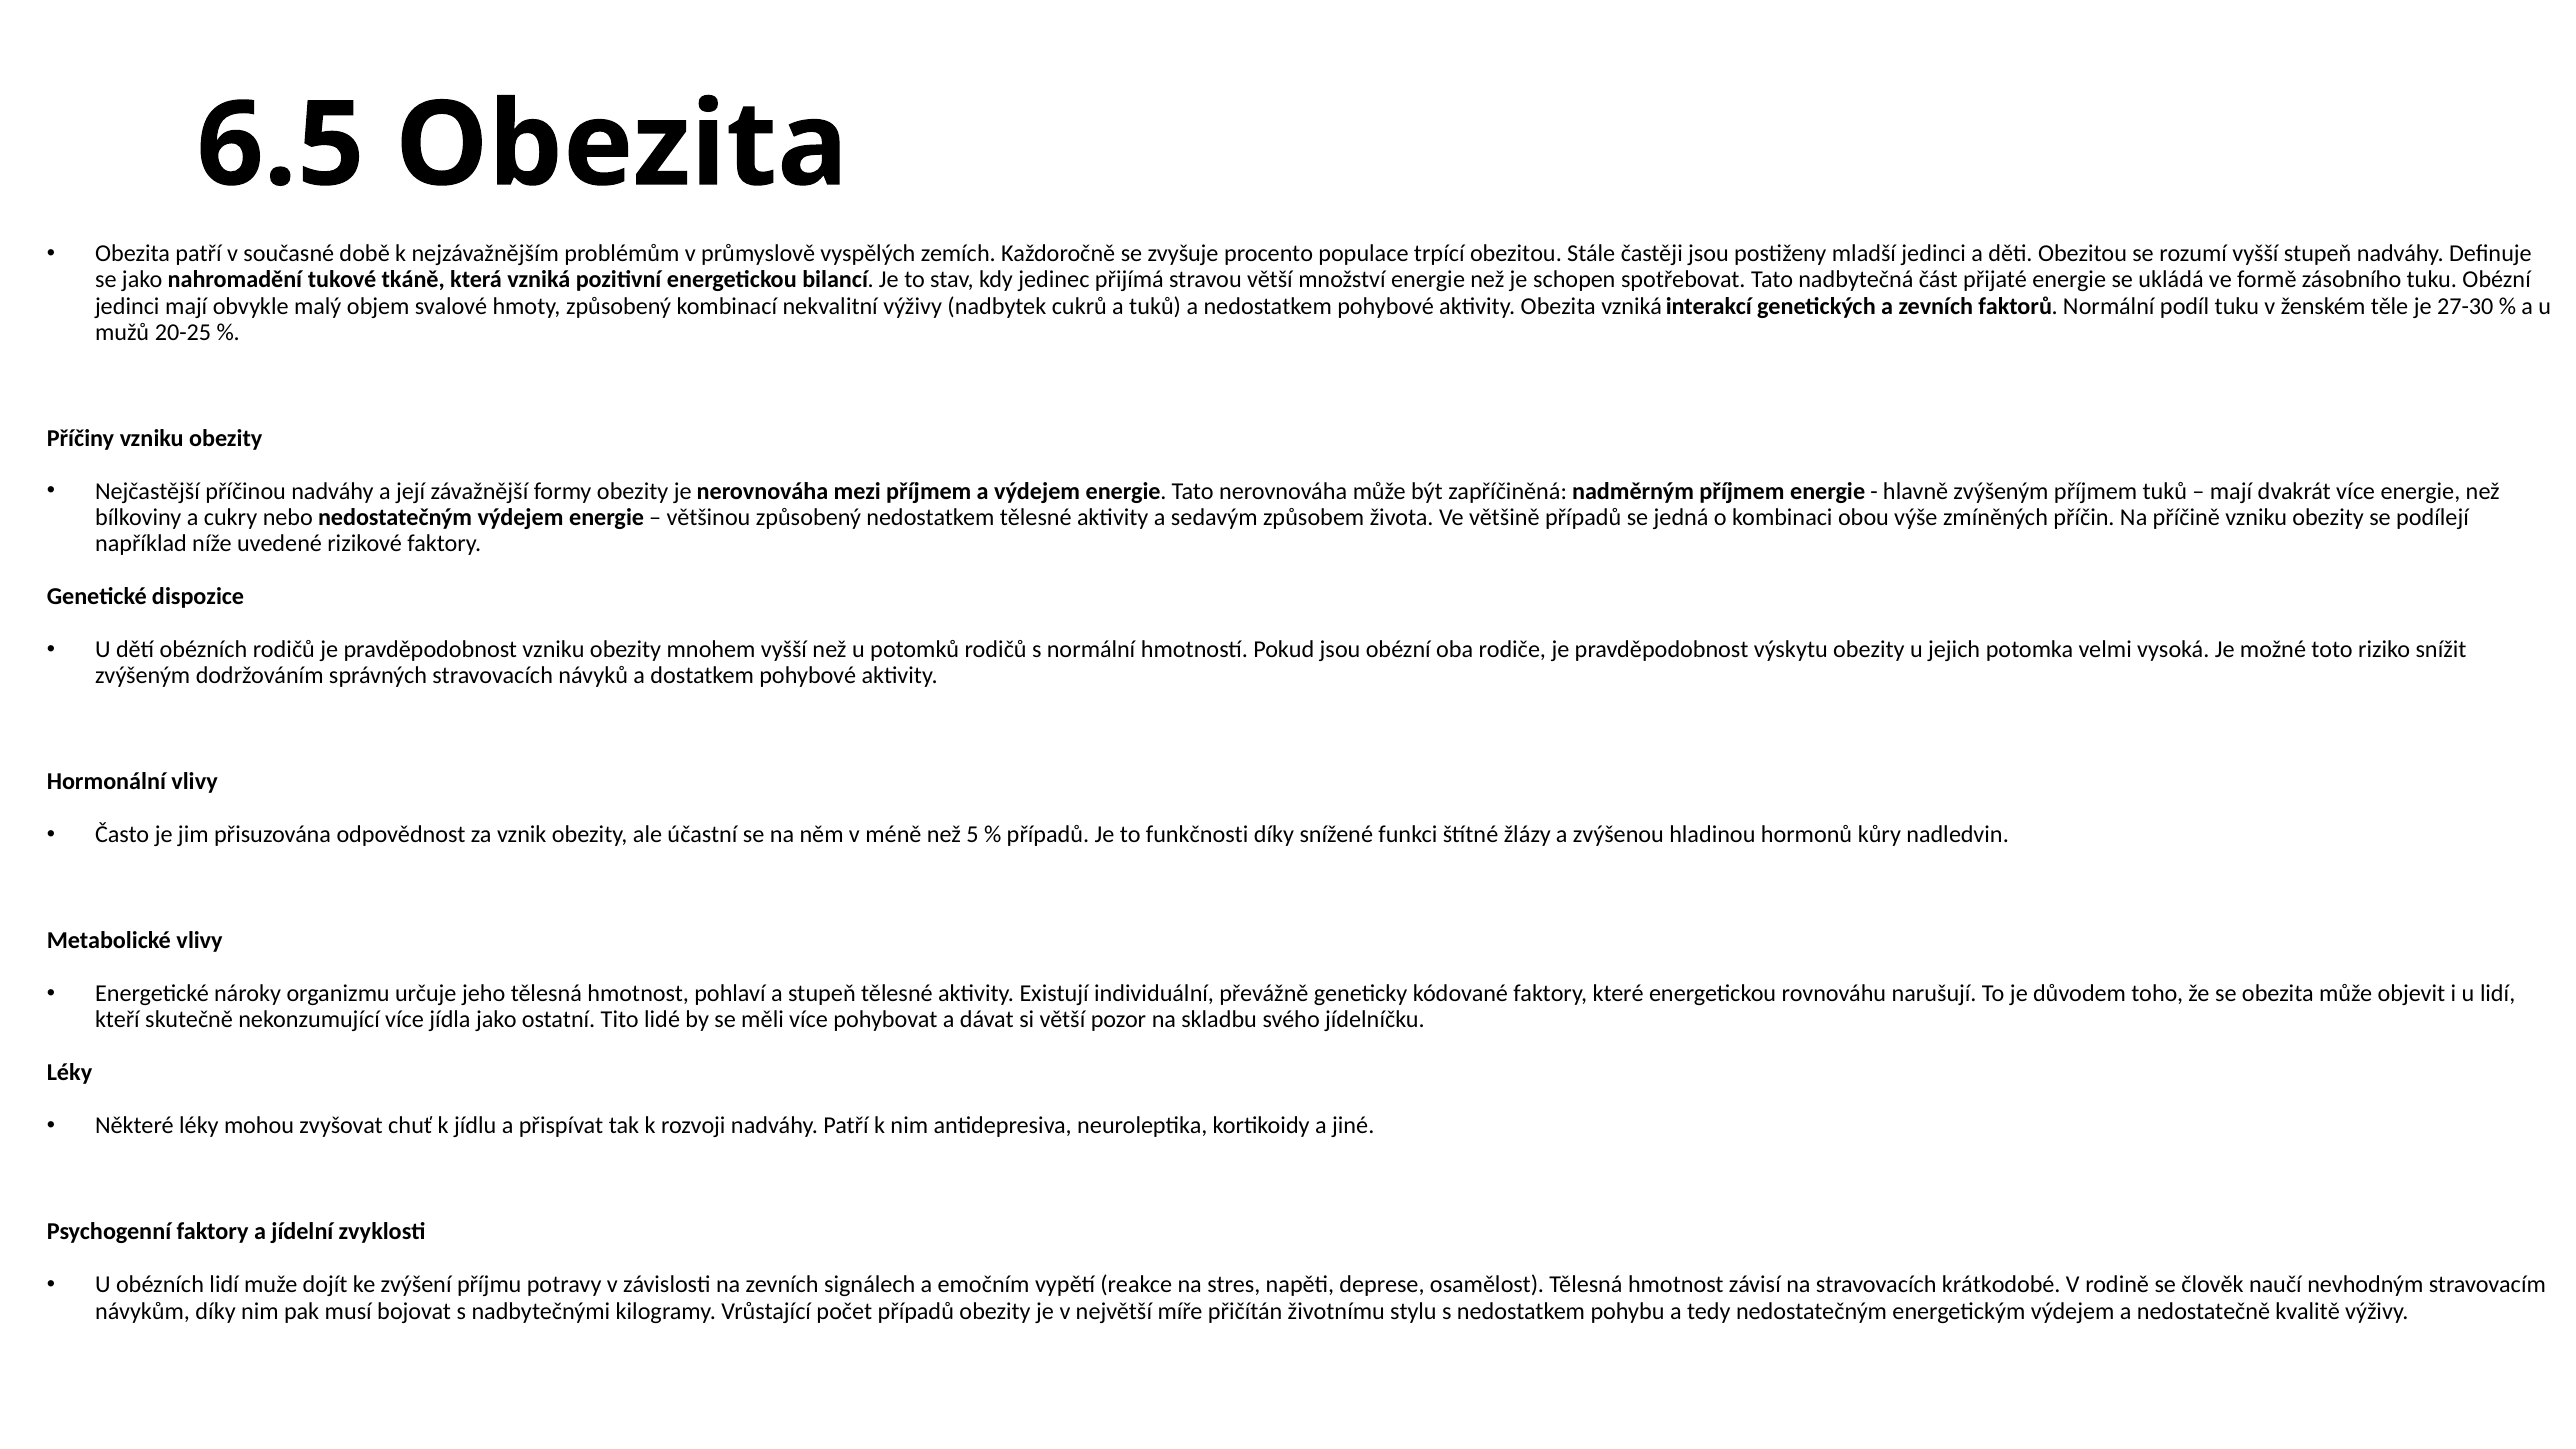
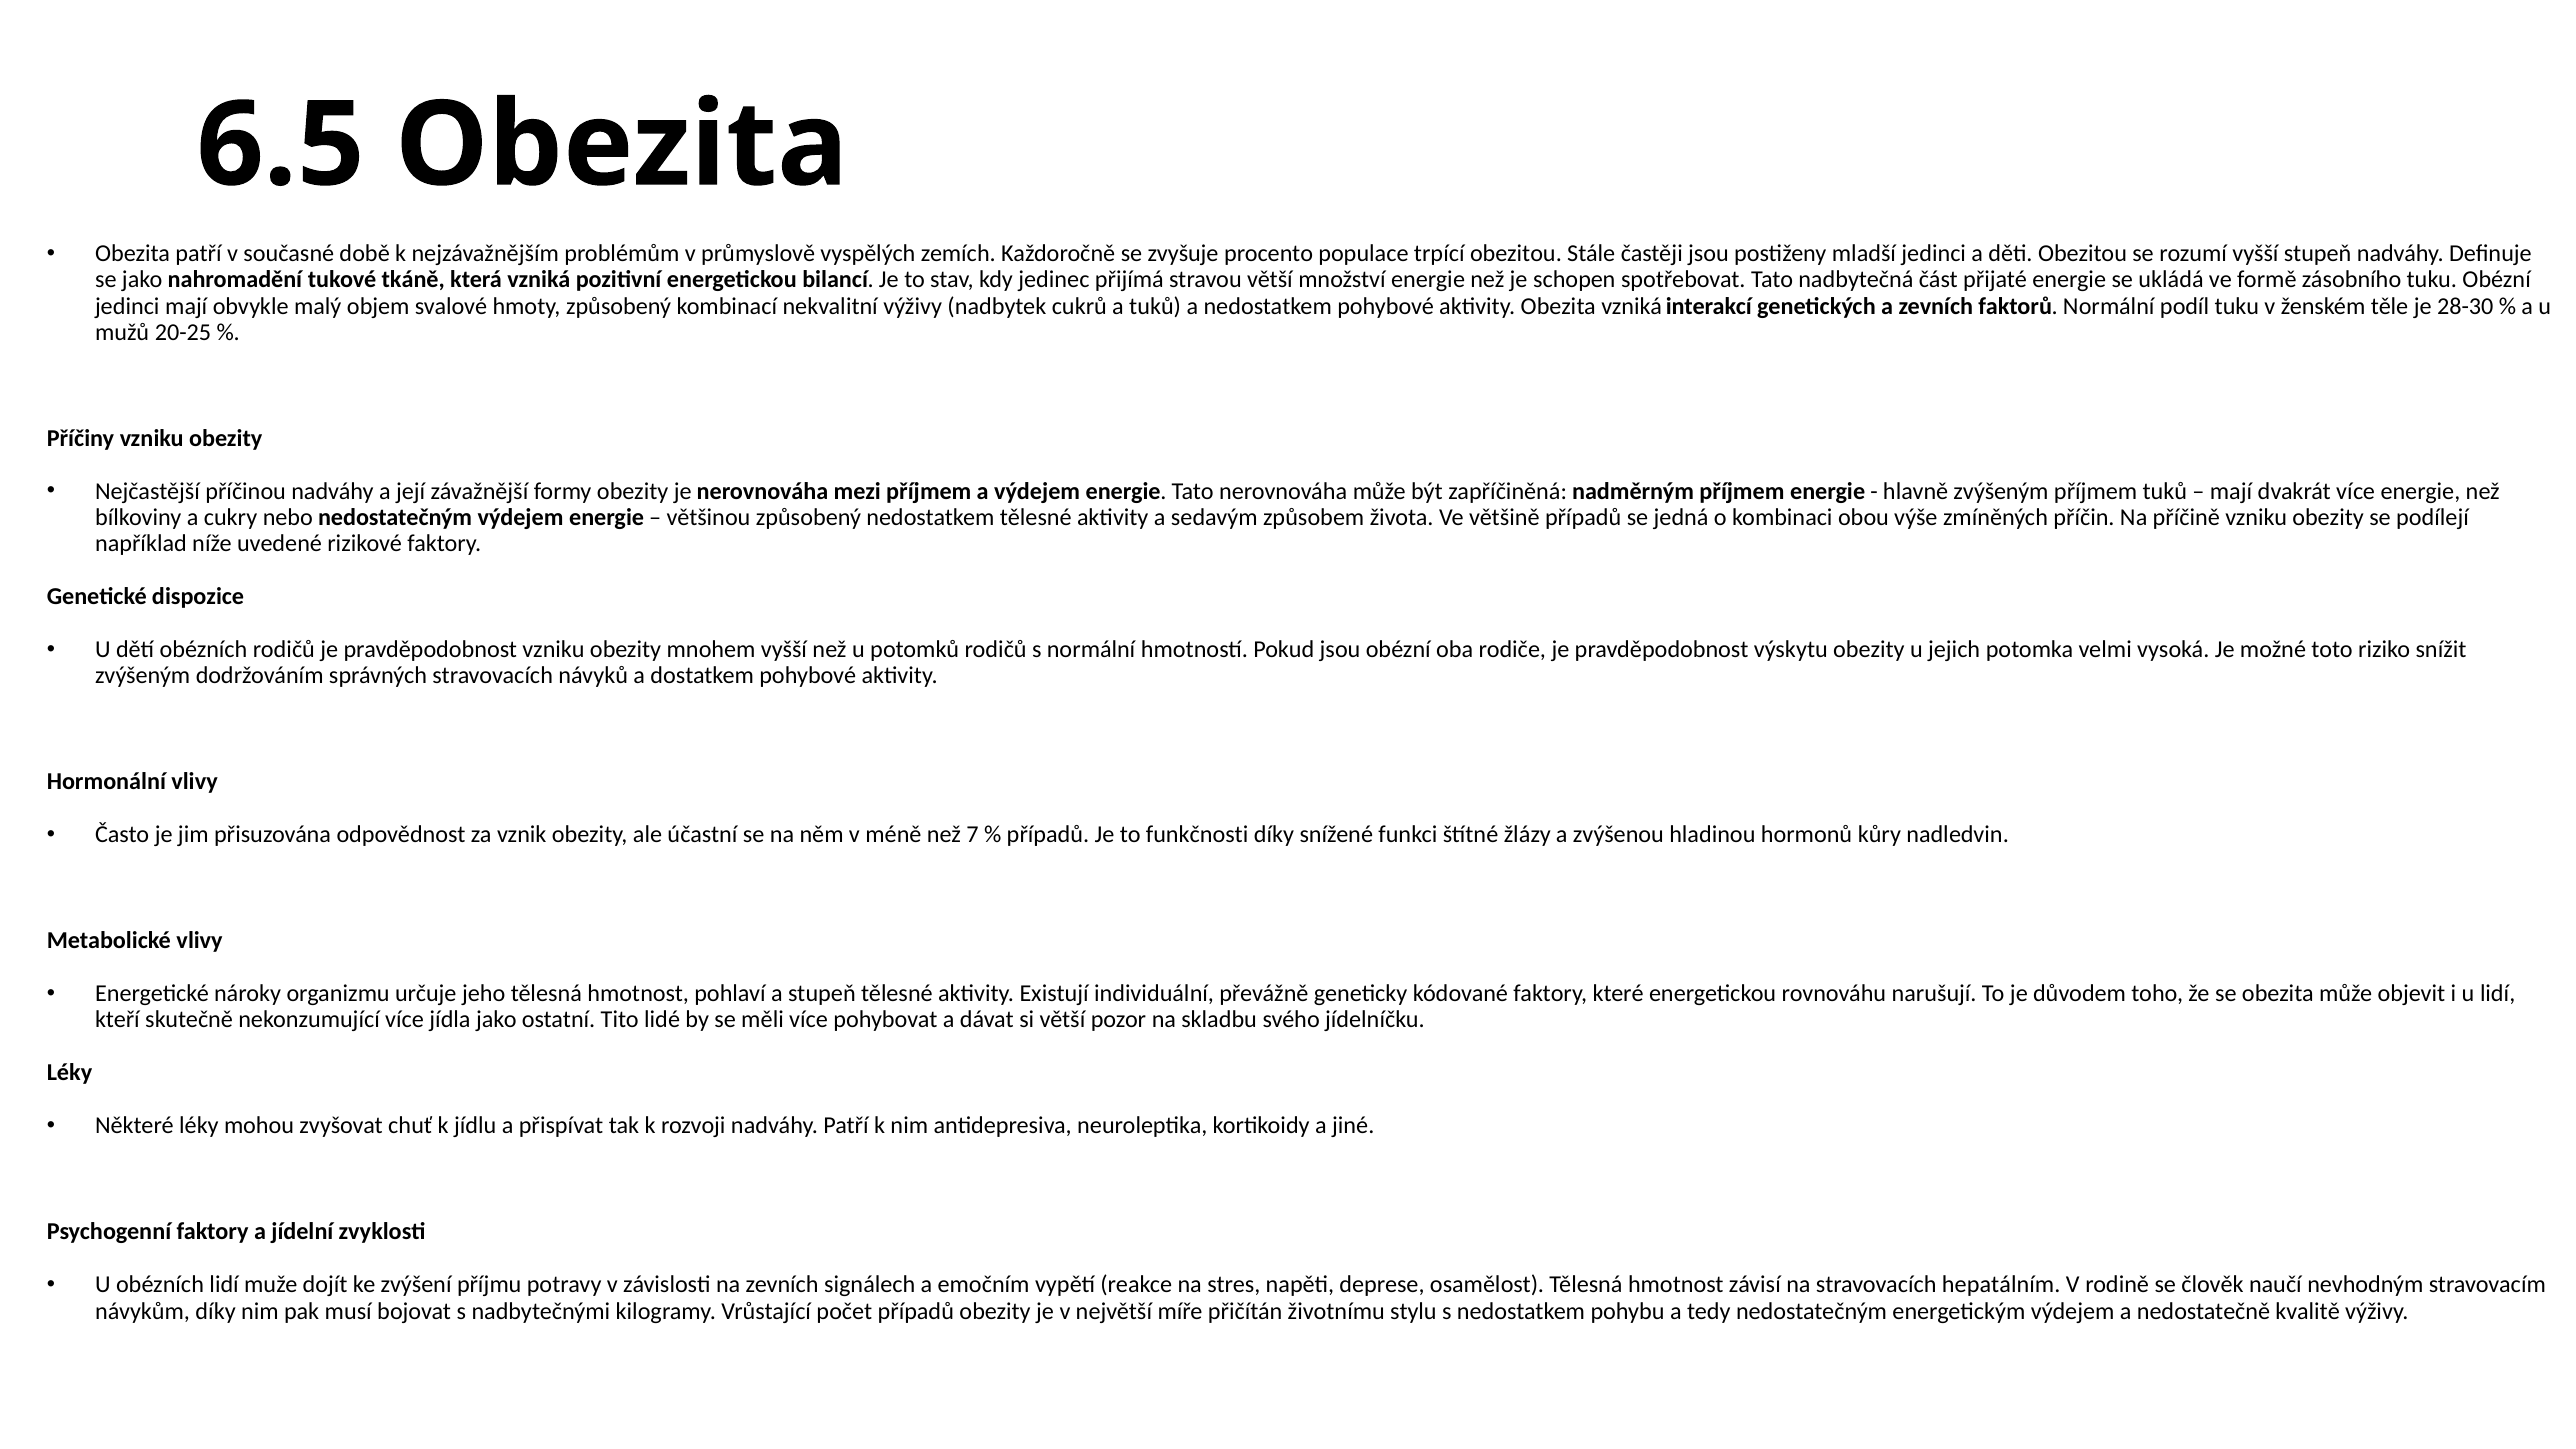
27-30: 27-30 -> 28-30
5: 5 -> 7
krátkodobé: krátkodobé -> hepatálním
